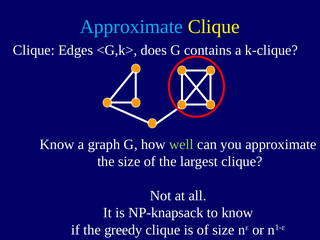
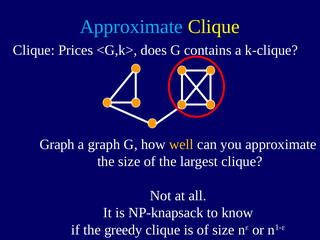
Edges: Edges -> Prices
Know at (57, 144): Know -> Graph
well colour: light green -> yellow
